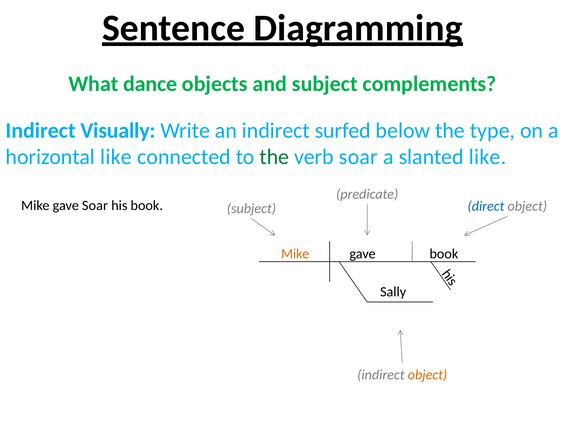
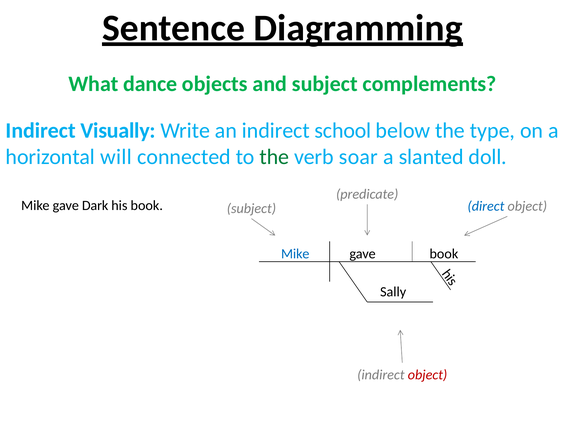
surfed: surfed -> school
horizontal like: like -> will
slanted like: like -> doll
gave Soar: Soar -> Dark
Mike at (295, 254) colour: orange -> blue
object at (428, 375) colour: orange -> red
